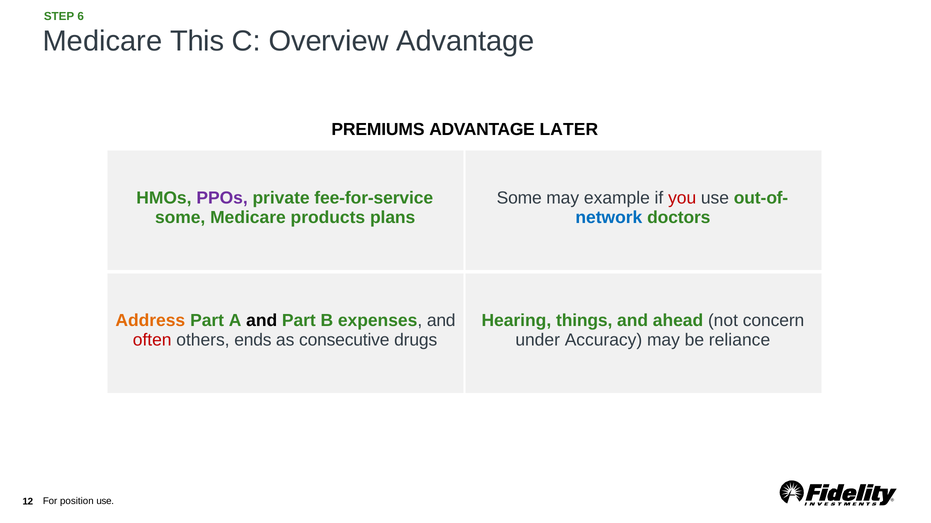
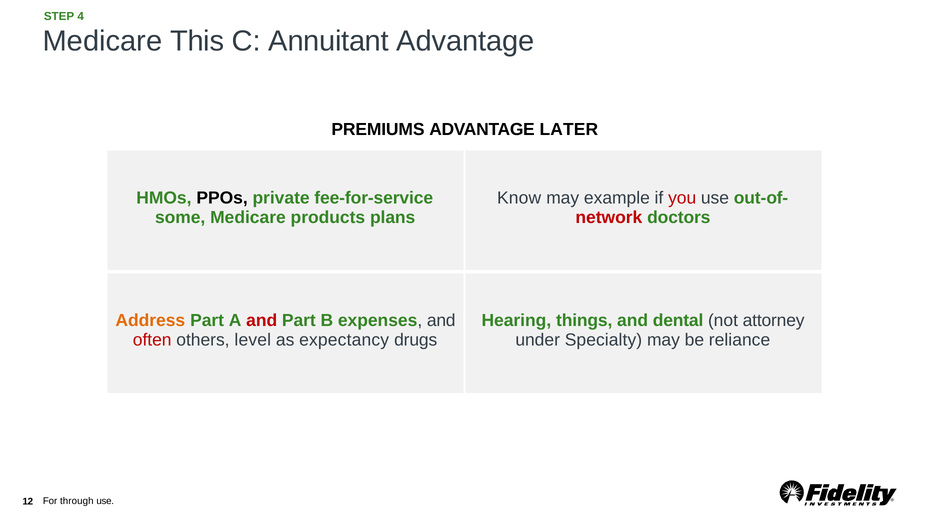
6: 6 -> 4
Overview: Overview -> Annuitant
PPOs colour: purple -> black
Some at (519, 198): Some -> Know
network colour: blue -> red
and at (262, 321) colour: black -> red
ahead: ahead -> dental
concern: concern -> attorney
ends: ends -> level
consecutive: consecutive -> expectancy
Accuracy: Accuracy -> Specialty
position: position -> through
